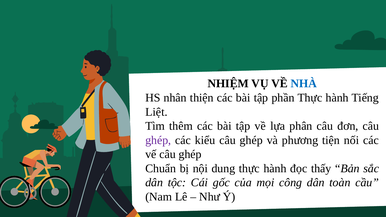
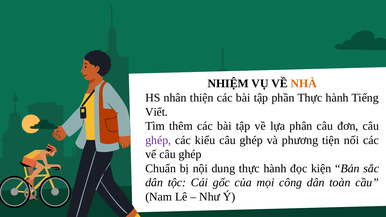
NHÀ colour: blue -> orange
Liệt: Liệt -> Viết
thấy: thấy -> kiện
